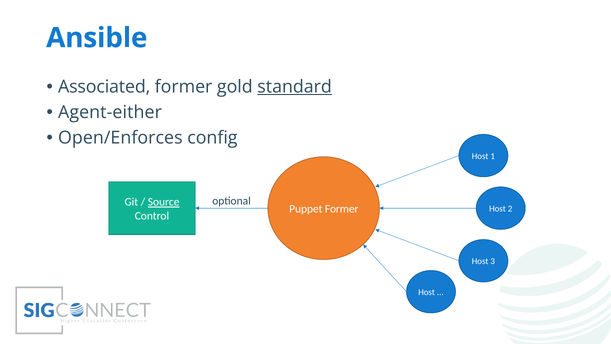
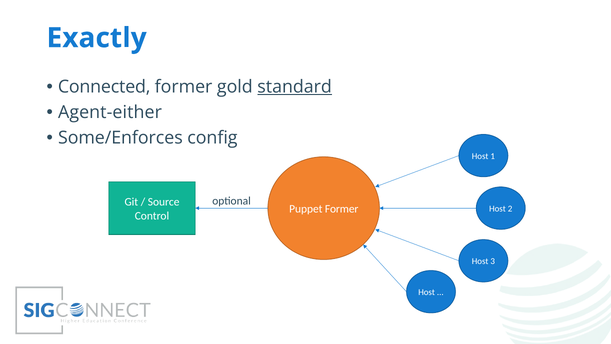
Ansible: Ansible -> Exactly
Associated: Associated -> Connected
Open/Enforces: Open/Enforces -> Some/Enforces
Source underline: present -> none
